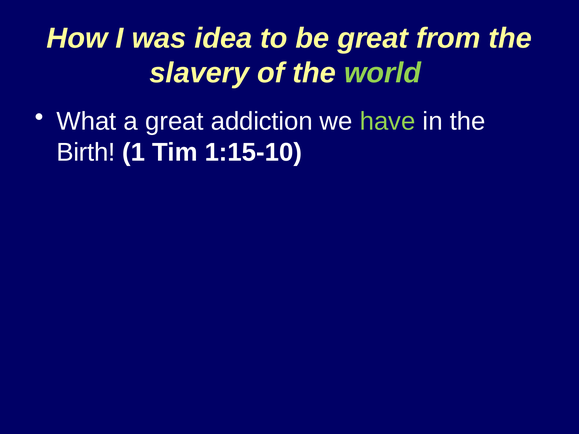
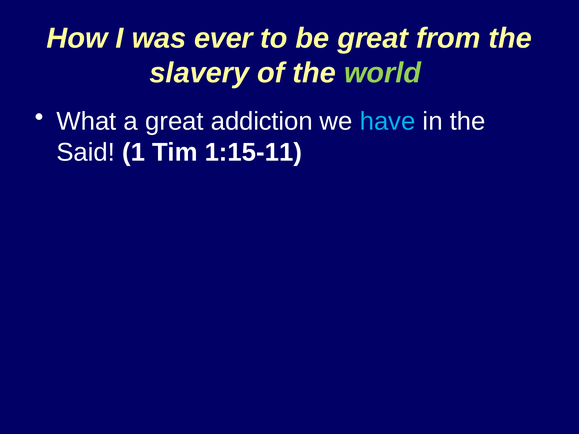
idea: idea -> ever
have colour: light green -> light blue
Birth: Birth -> Said
1:15-10: 1:15-10 -> 1:15-11
